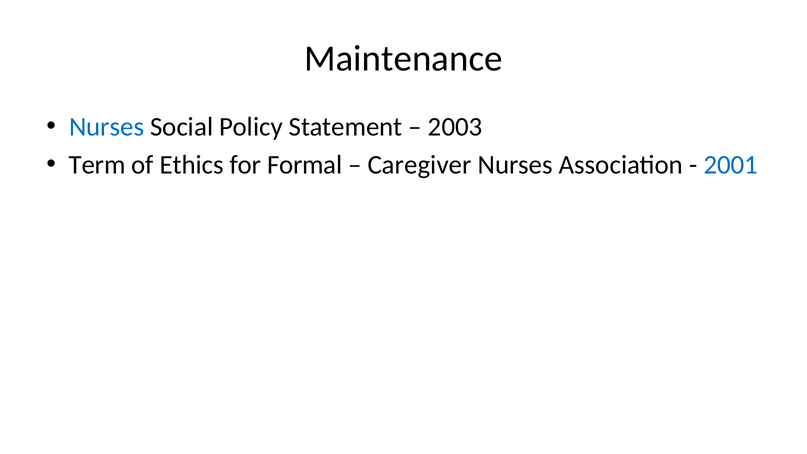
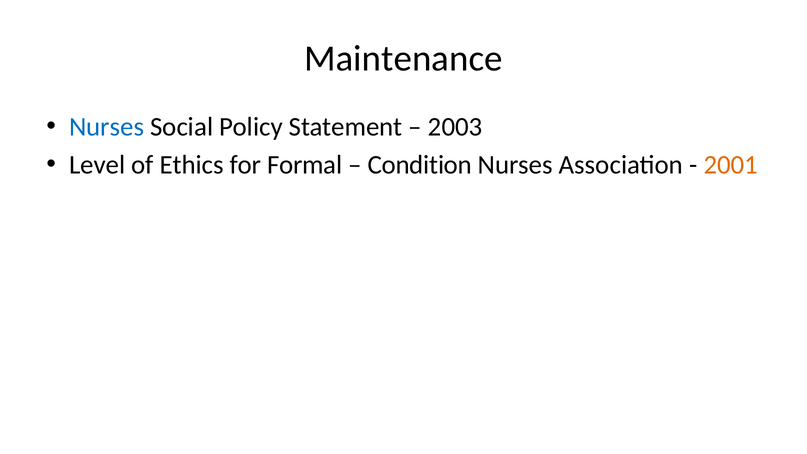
Term: Term -> Level
Caregiver: Caregiver -> Condition
2001 colour: blue -> orange
